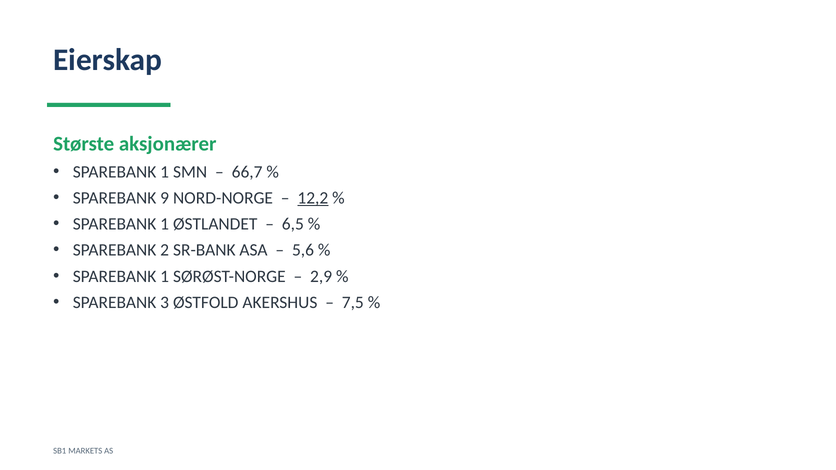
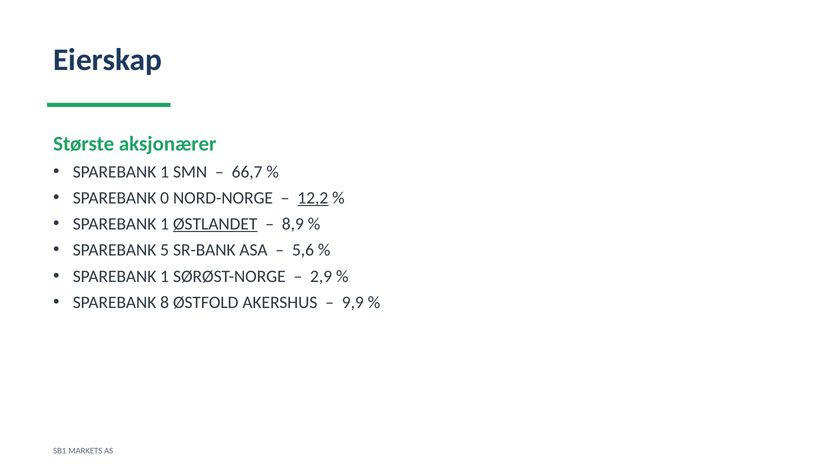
9: 9 -> 0
ØSTLANDET underline: none -> present
6,5: 6,5 -> 8,9
2: 2 -> 5
3: 3 -> 8
7,5: 7,5 -> 9,9
